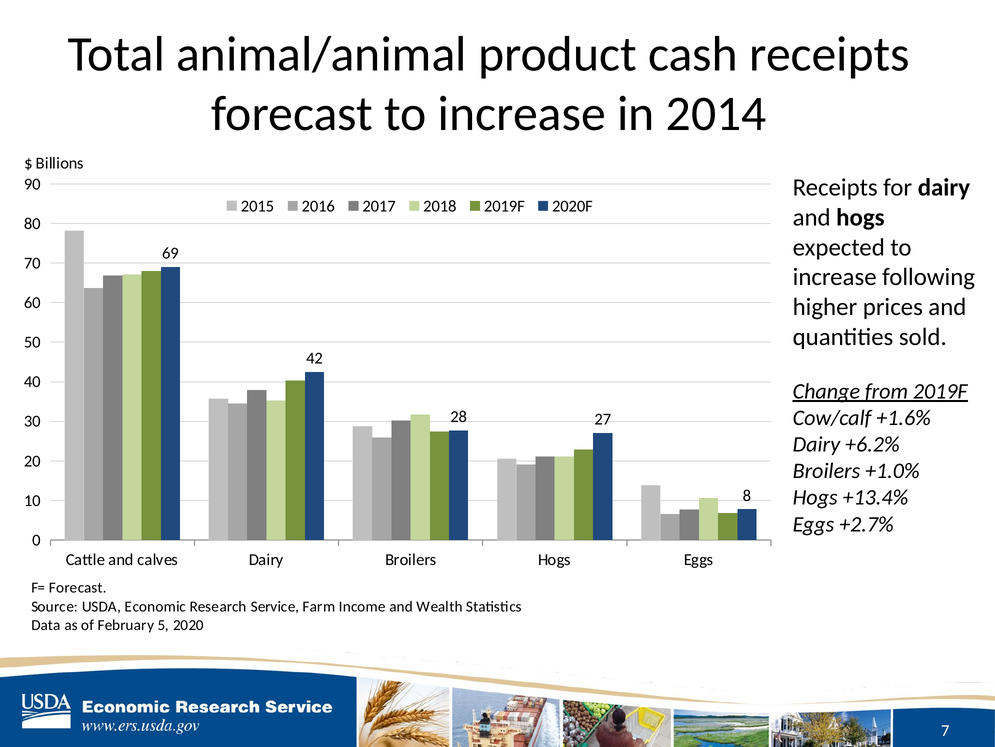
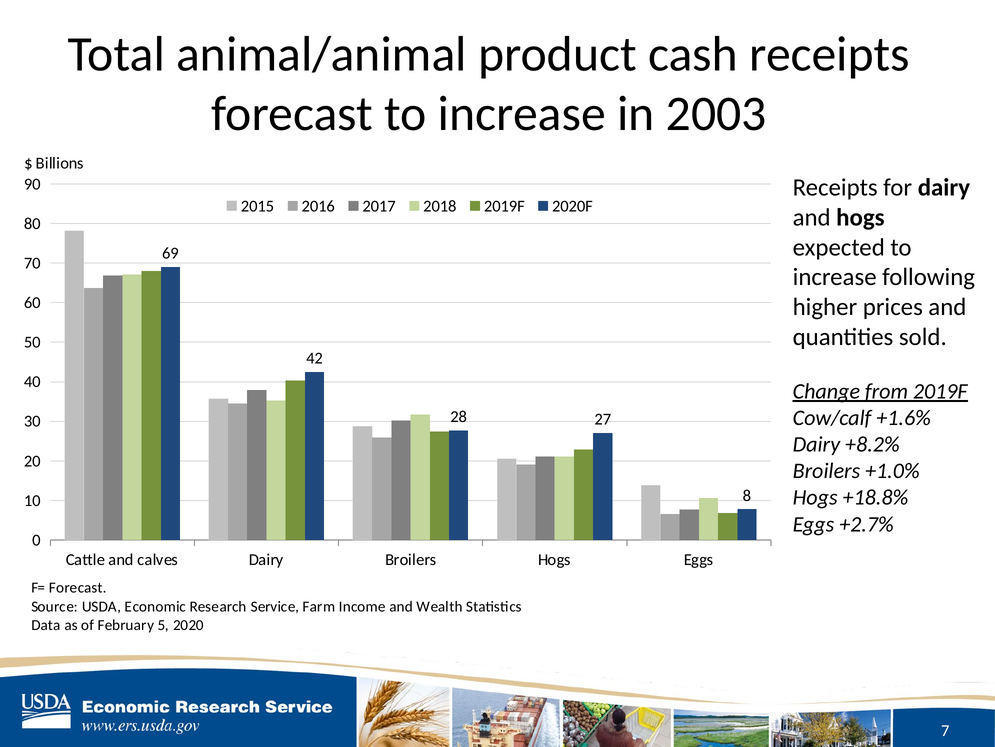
2014: 2014 -> 2003
+6.2%: +6.2% -> +8.2%
+13.4%: +13.4% -> +18.8%
